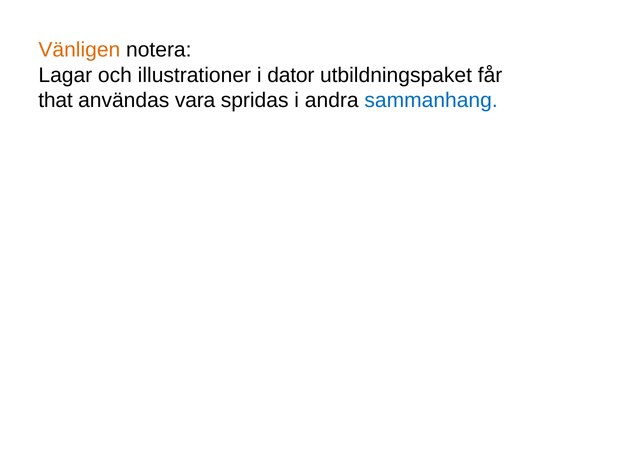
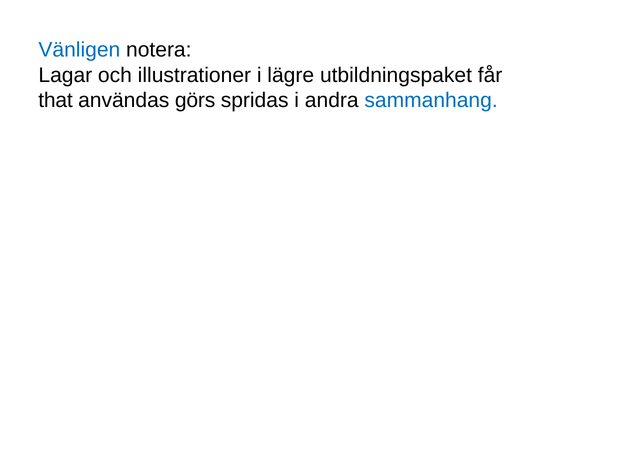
Vänligen colour: orange -> blue
dator: dator -> lägre
vara: vara -> görs
